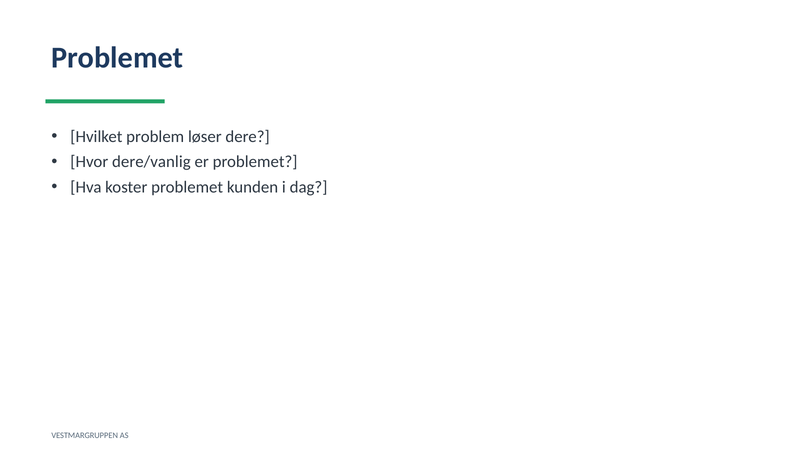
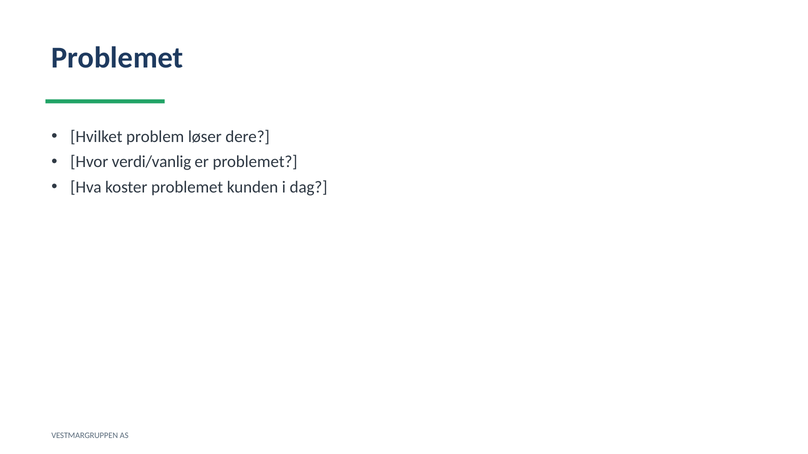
dere/vanlig: dere/vanlig -> verdi/vanlig
